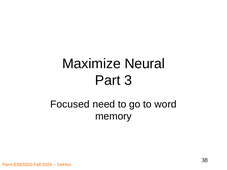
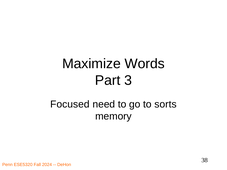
Neural: Neural -> Words
word: word -> sorts
